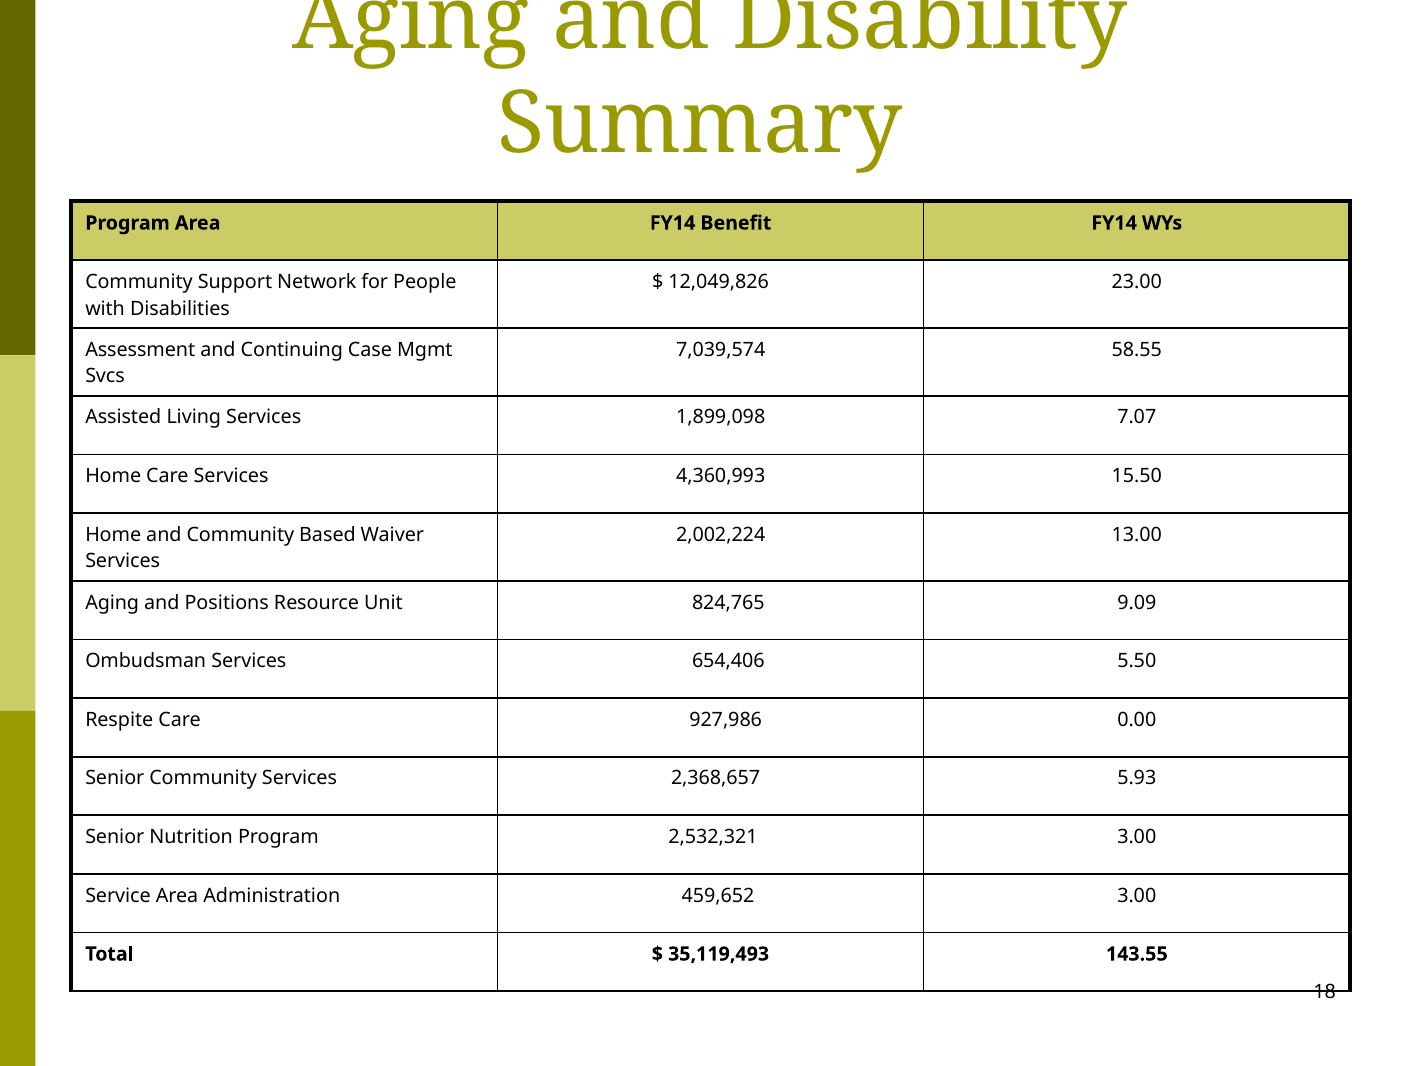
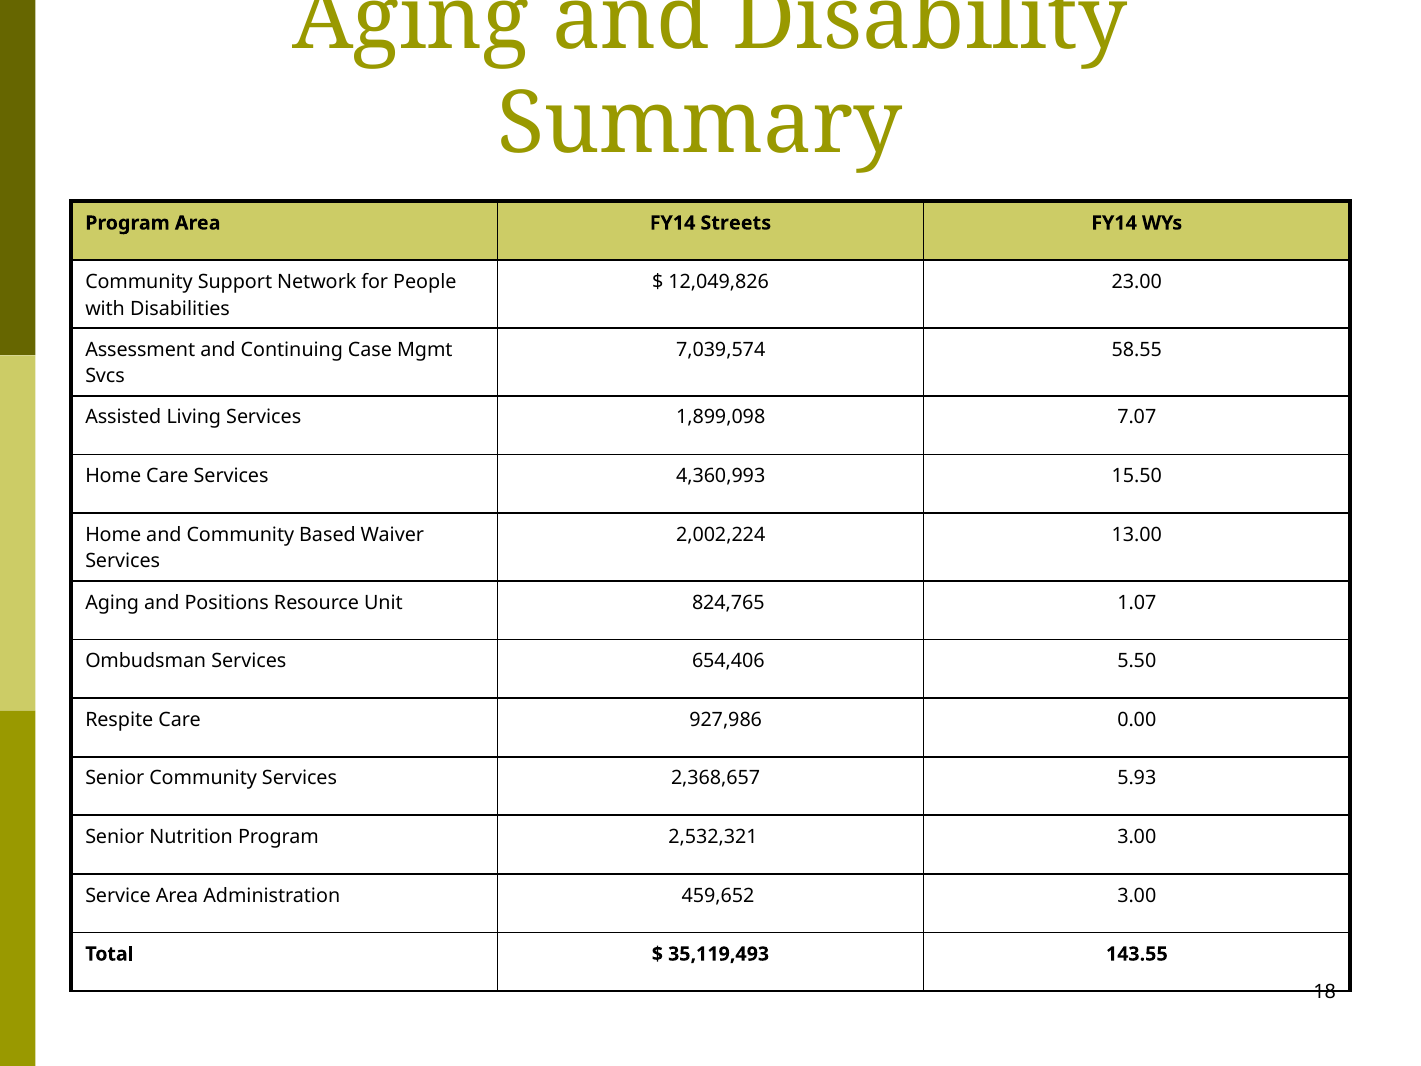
Benefit: Benefit -> Streets
9.09: 9.09 -> 1.07
